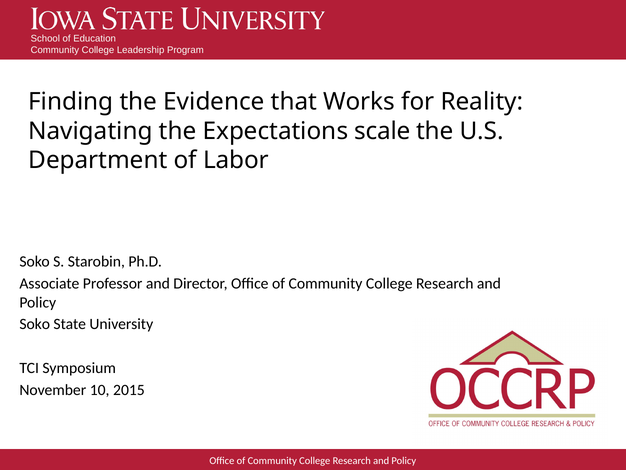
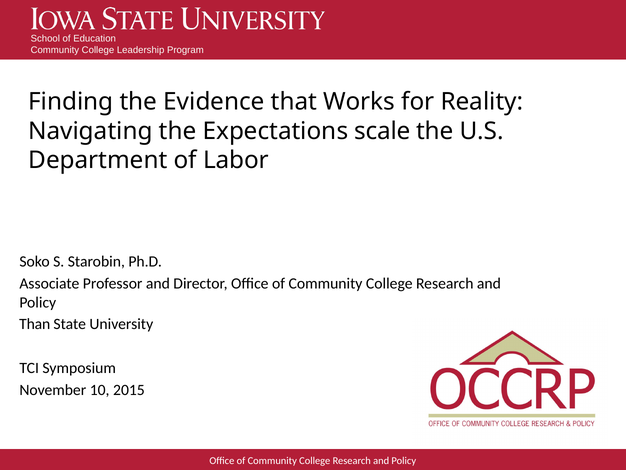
Soko at (35, 324): Soko -> Than
